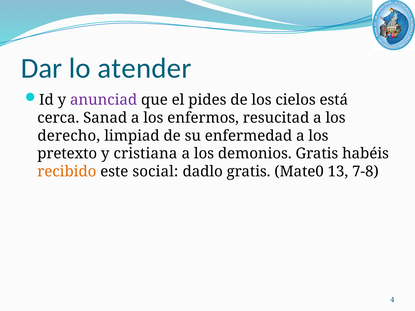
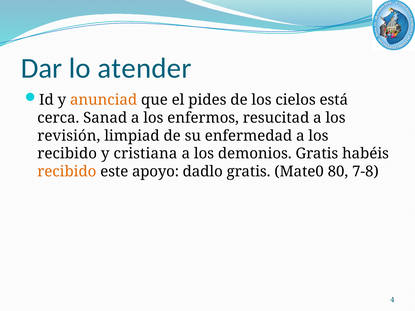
anunciad colour: purple -> orange
derecho: derecho -> revisión
pretexto at (67, 154): pretexto -> recibido
social: social -> apoyo
13: 13 -> 80
